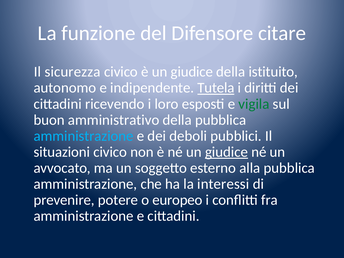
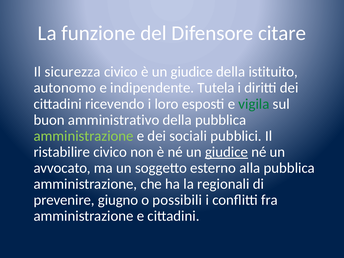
Tutela underline: present -> none
amministrazione at (84, 136) colour: light blue -> light green
deboli: deboli -> sociali
situazioni: situazioni -> ristabilire
interessi: interessi -> regionali
potere: potere -> giugno
europeo: europeo -> possibili
